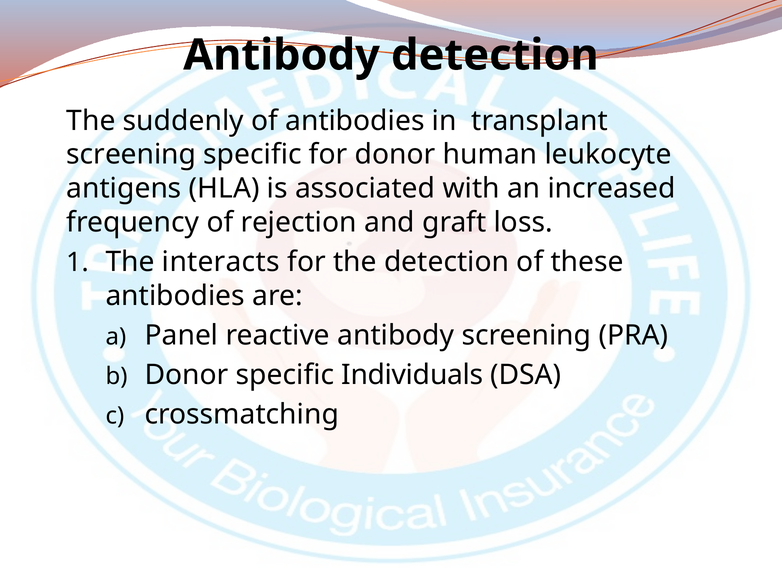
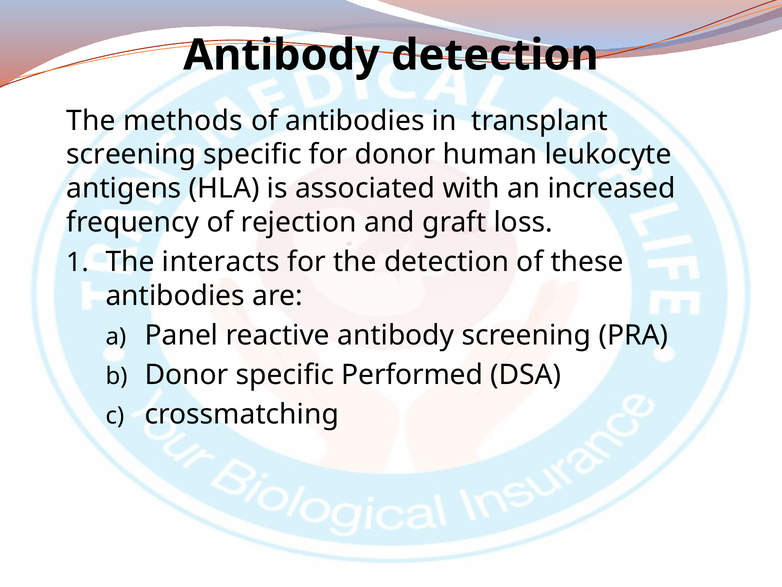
suddenly: suddenly -> methods
Individuals: Individuals -> Performed
